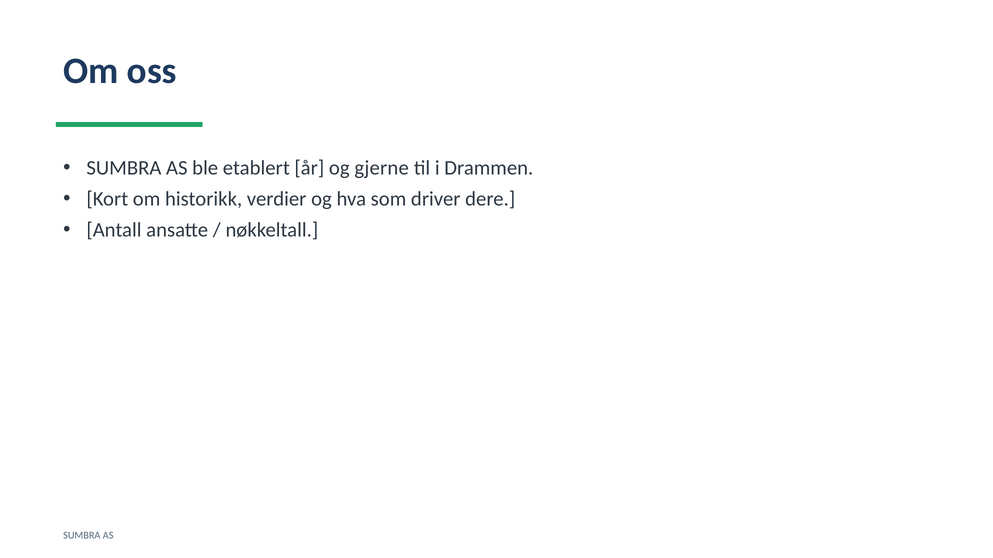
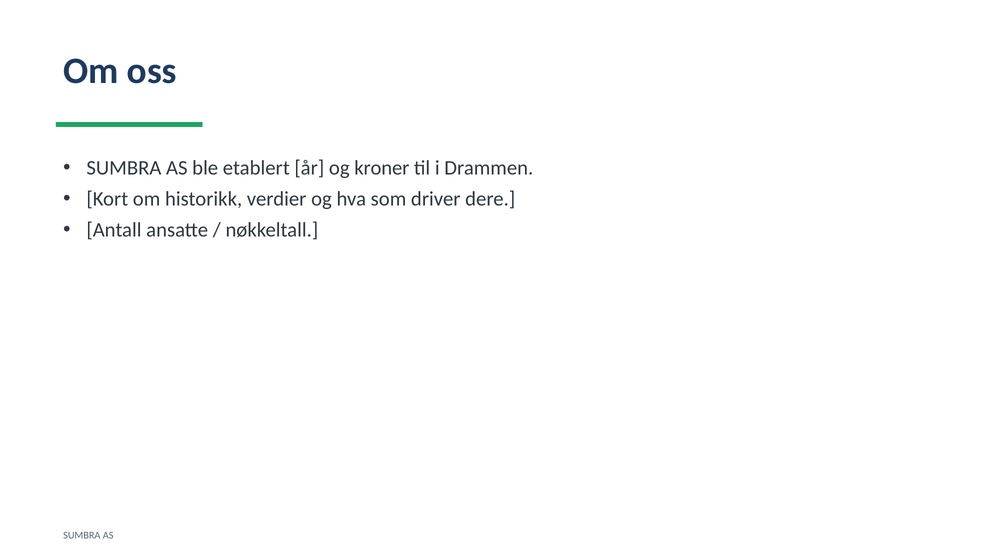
gjerne: gjerne -> kroner
